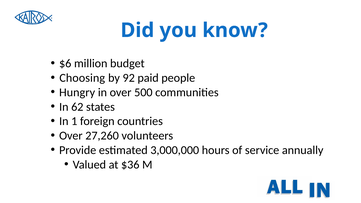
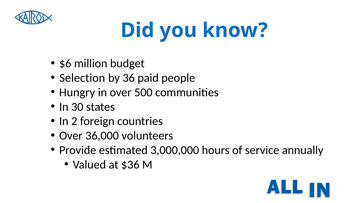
Choosing: Choosing -> Selection
92: 92 -> 36
62: 62 -> 30
1: 1 -> 2
27,260: 27,260 -> 36,000
